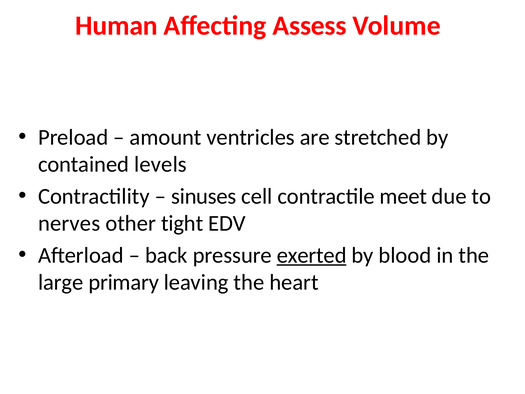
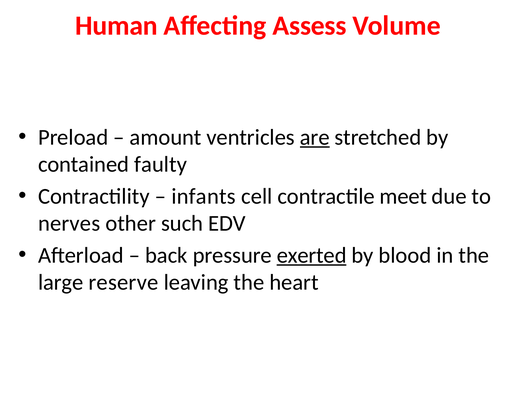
are underline: none -> present
levels: levels -> faulty
sinuses: sinuses -> infants
tight: tight -> such
primary: primary -> reserve
